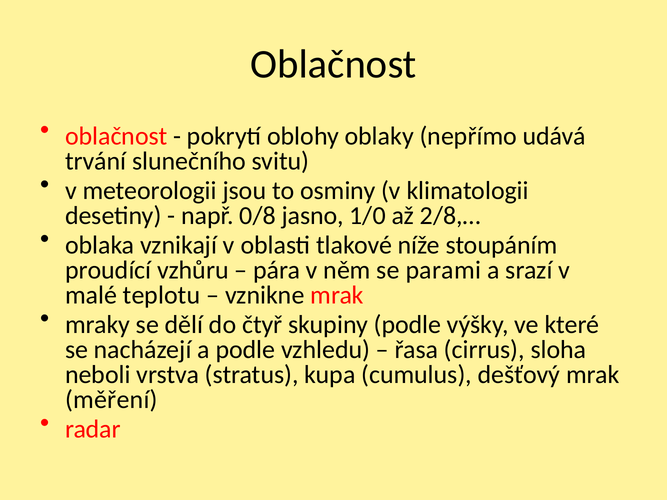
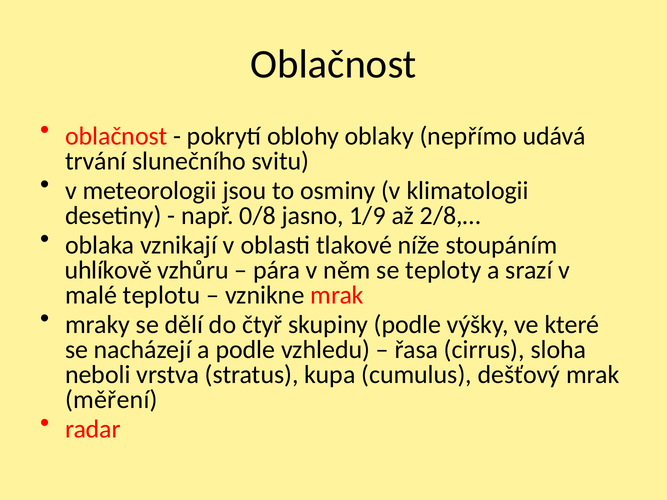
1/0: 1/0 -> 1/9
proudící: proudící -> uhlíkově
parami: parami -> teploty
